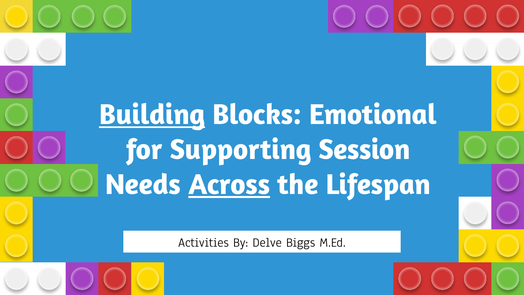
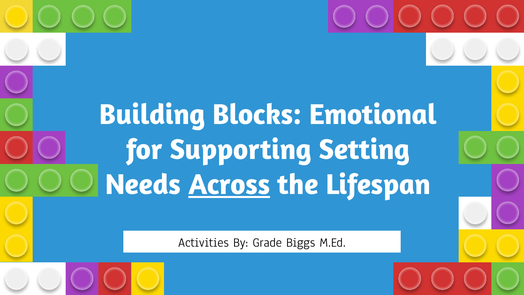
Building underline: present -> none
Session: Session -> Setting
Delve: Delve -> Grade
